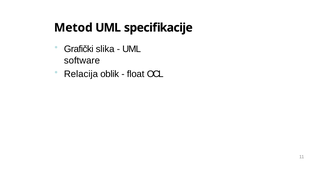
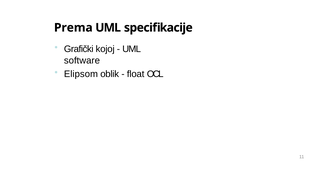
Metod: Metod -> Prema
slika: slika -> kojoj
Relacija: Relacija -> Elipsom
